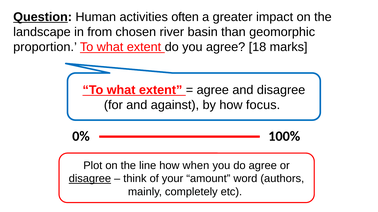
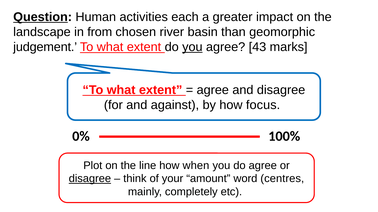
often: often -> each
proportion: proportion -> judgement
you at (192, 47) underline: none -> present
18: 18 -> 43
authors: authors -> centres
